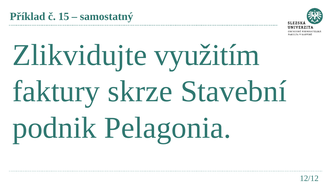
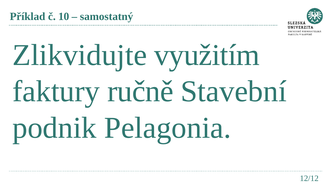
15: 15 -> 10
skrze: skrze -> ručně
